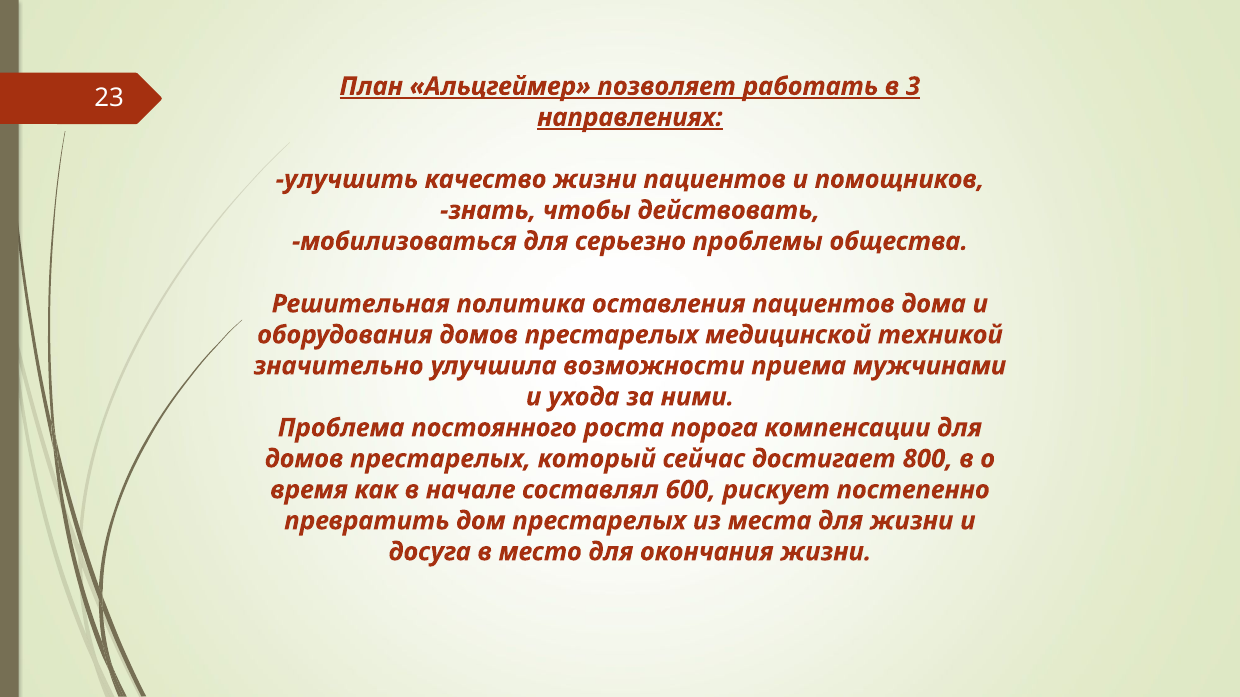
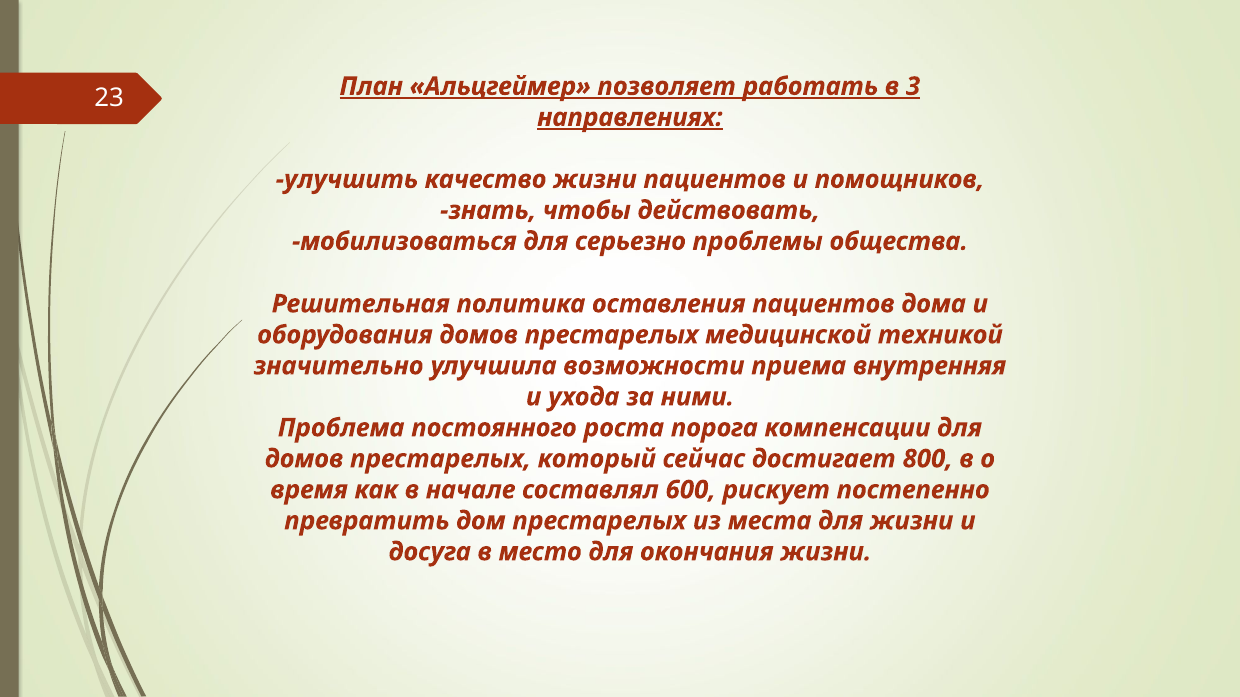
мужчинами: мужчинами -> внутренняя
